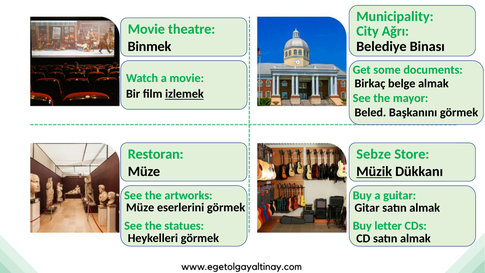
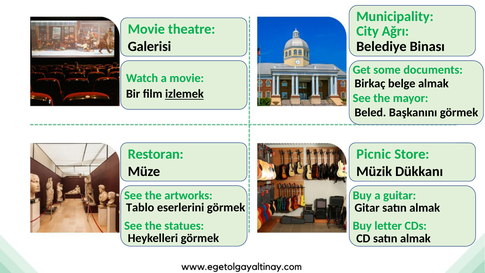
Binmek: Binmek -> Galerisi
Sebze: Sebze -> Picnic
Müzik underline: present -> none
Müze at (140, 207): Müze -> Tablo
